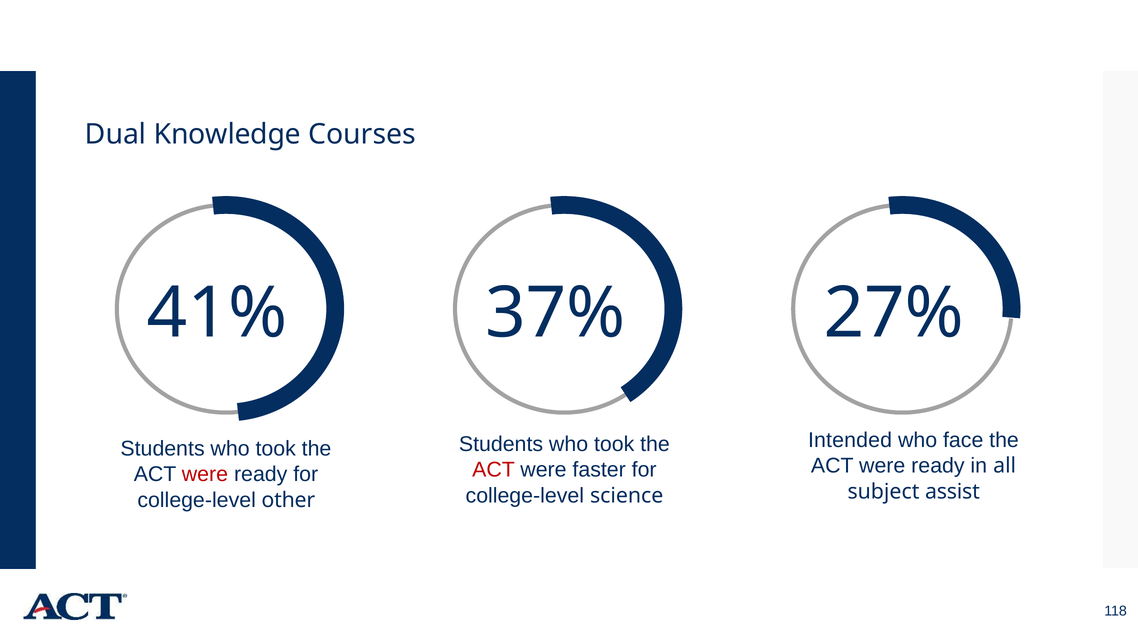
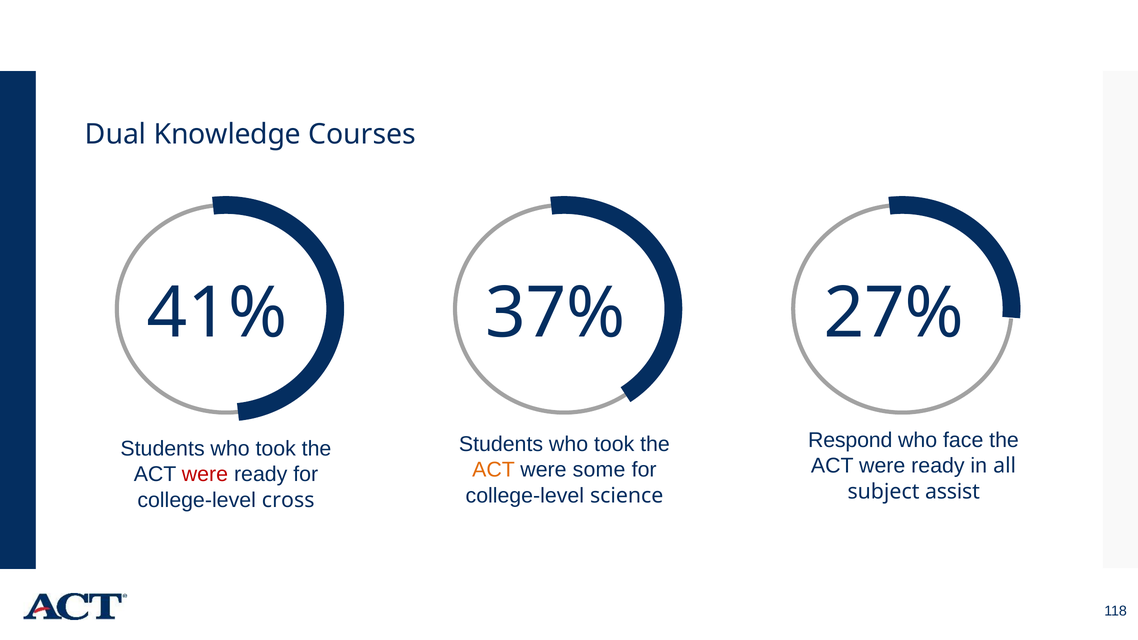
Intended: Intended -> Respond
ACT at (494, 470) colour: red -> orange
faster: faster -> some
other: other -> cross
